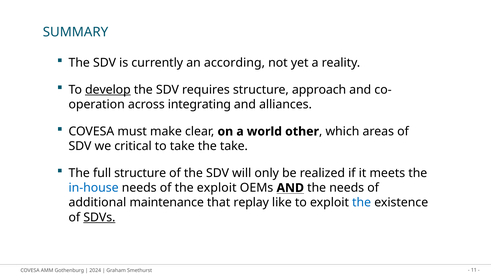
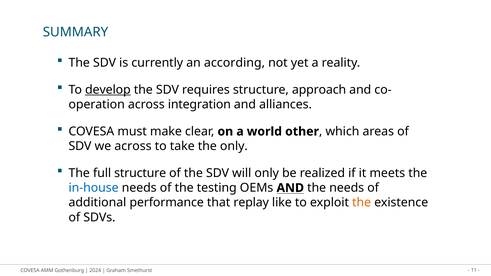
integrating: integrating -> integration
we critical: critical -> across
the take: take -> only
the exploit: exploit -> testing
maintenance: maintenance -> performance
the at (362, 203) colour: blue -> orange
SDVs underline: present -> none
